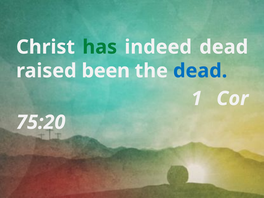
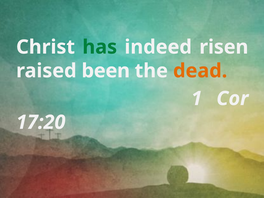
indeed dead: dead -> risen
dead at (200, 71) colour: blue -> orange
75:20: 75:20 -> 17:20
